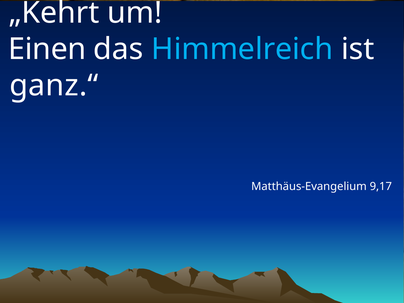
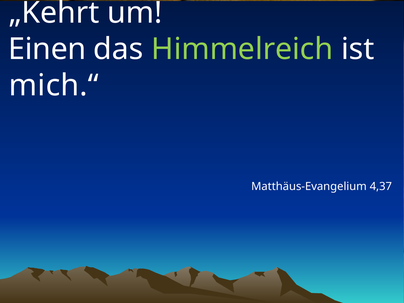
Himmelreich colour: light blue -> light green
ganz.“: ganz.“ -> mich.“
9,17: 9,17 -> 4,37
